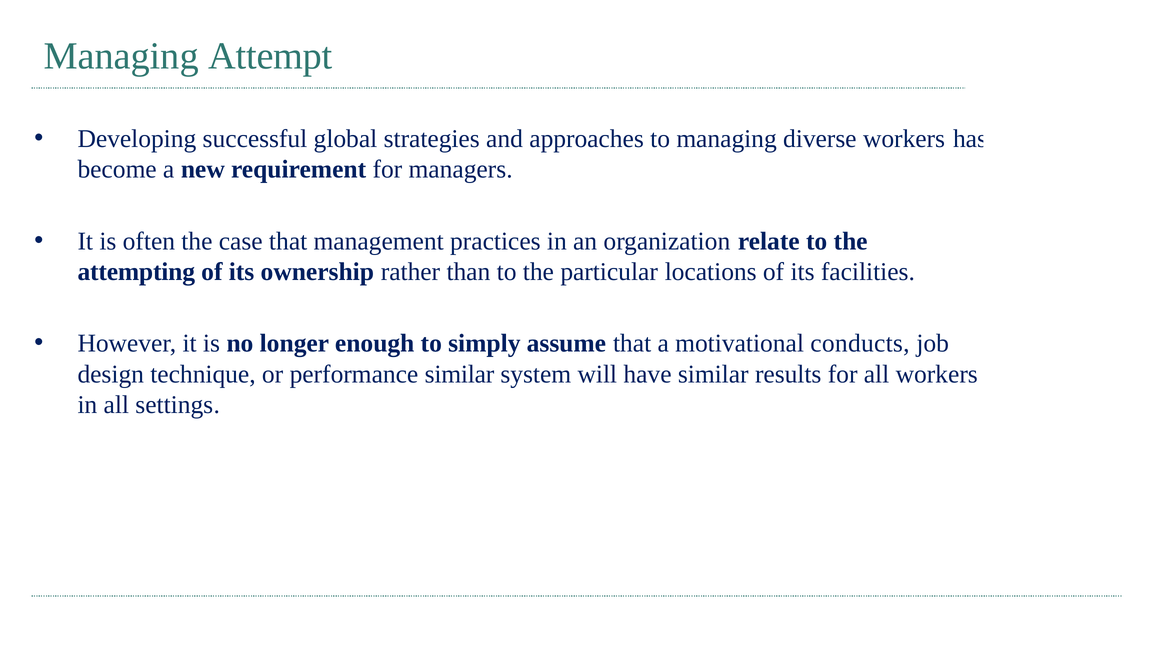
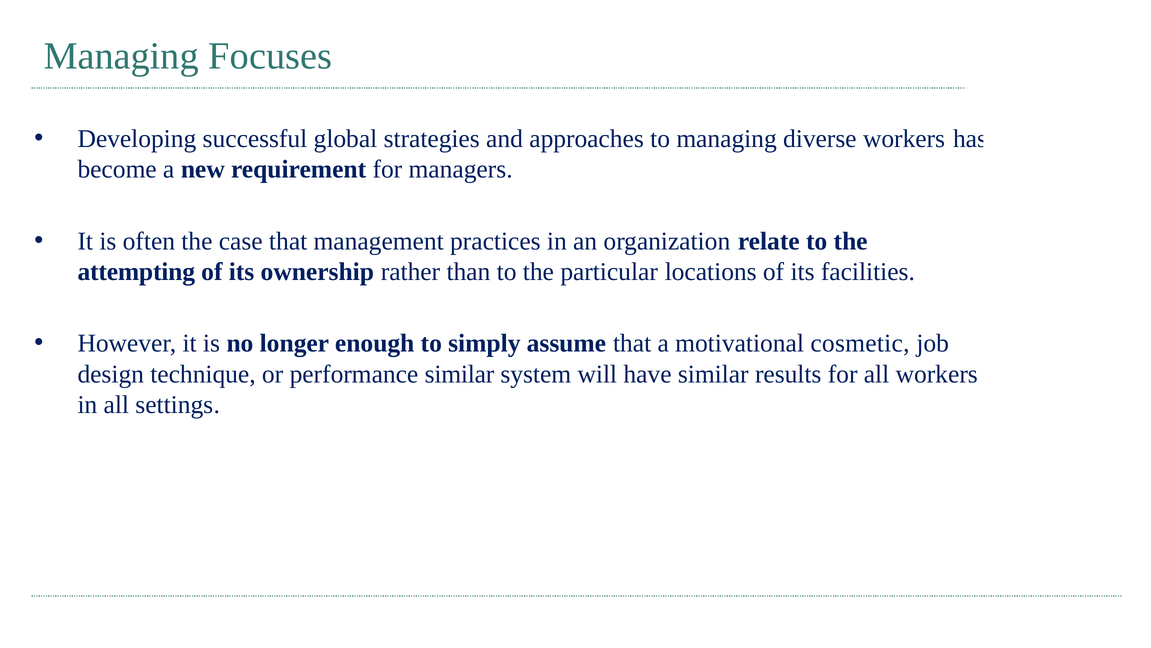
Attempt: Attempt -> Focuses
conducts: conducts -> cosmetic
